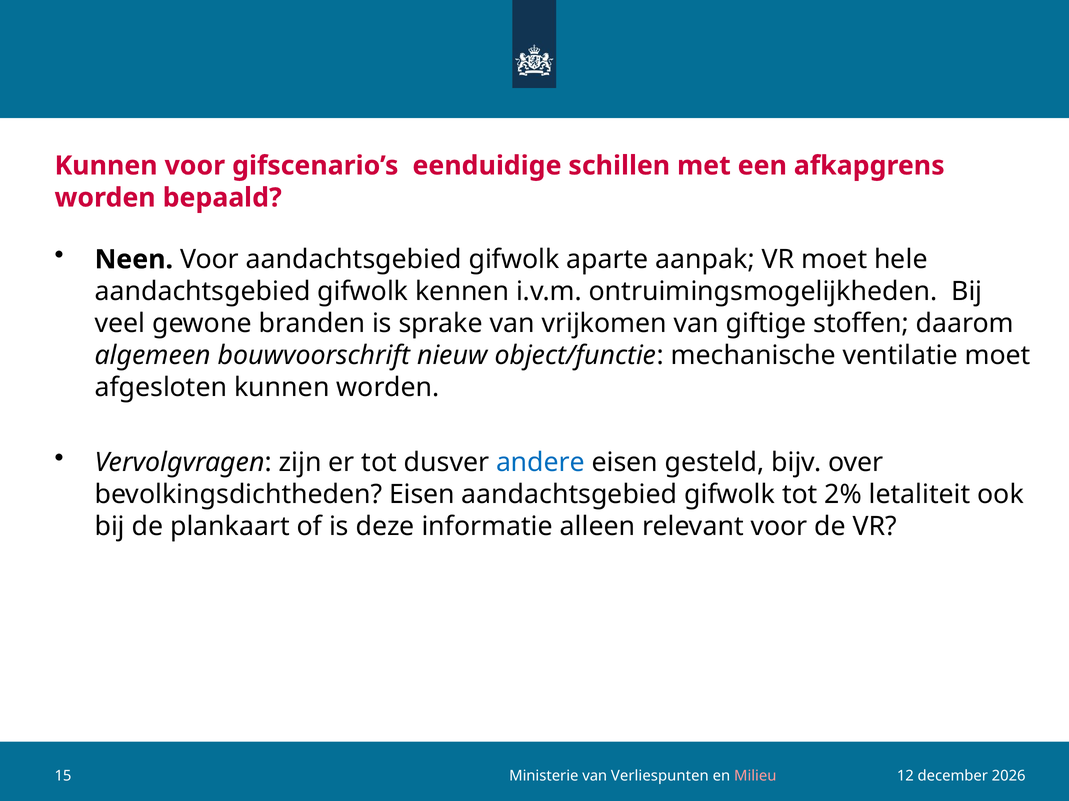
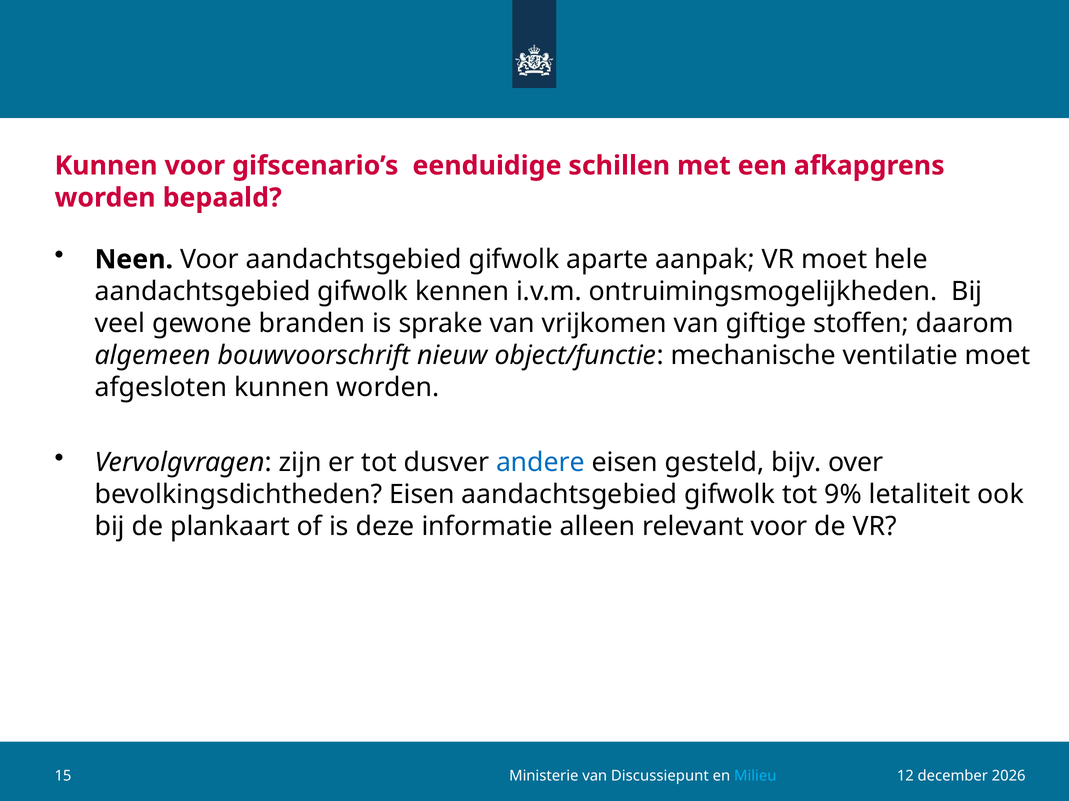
2%: 2% -> 9%
Verliespunten: Verliespunten -> Discussiepunt
Milieu colour: pink -> light blue
